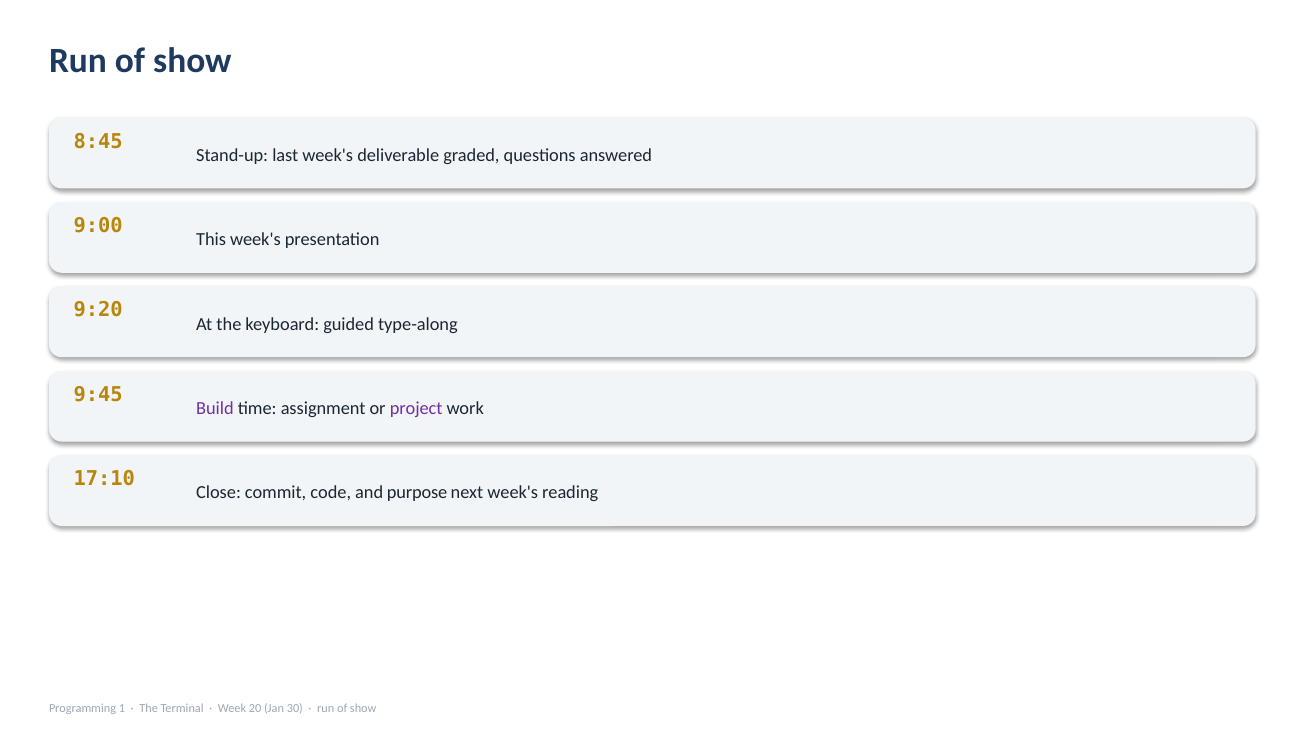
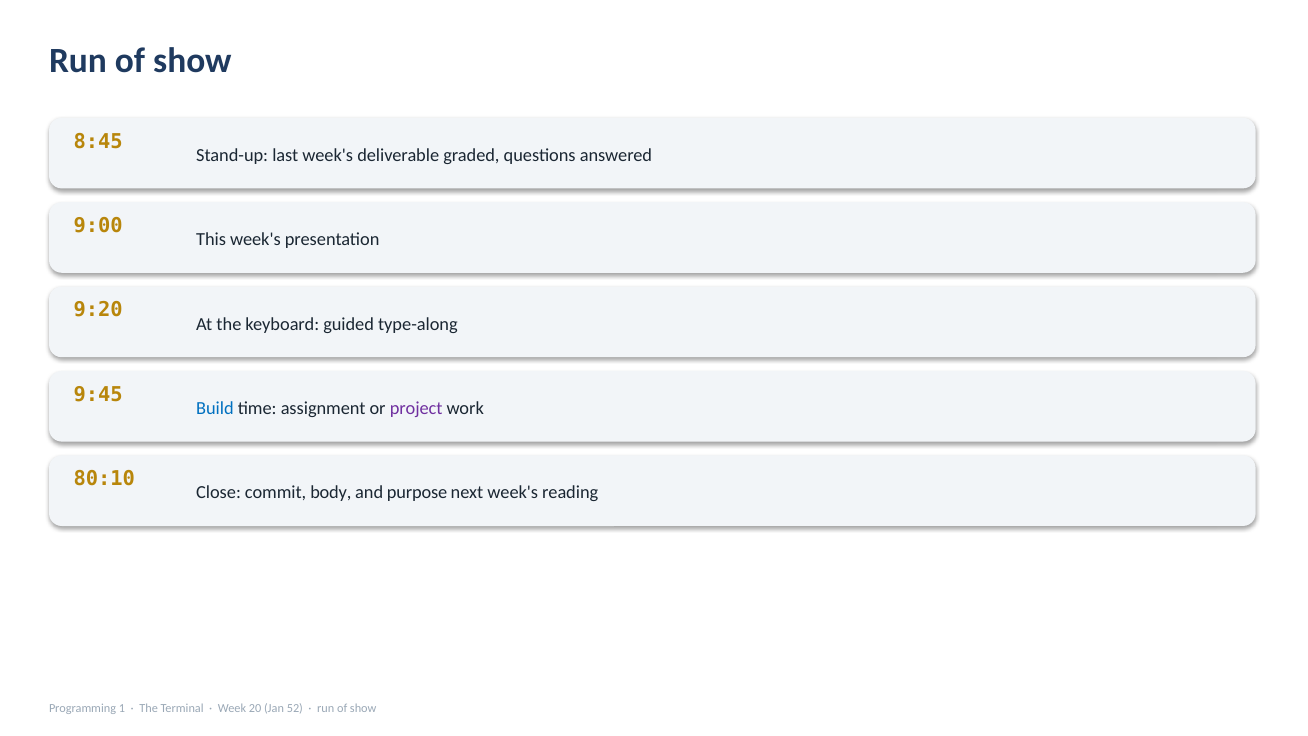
Build colour: purple -> blue
17:10: 17:10 -> 80:10
code: code -> body
30: 30 -> 52
